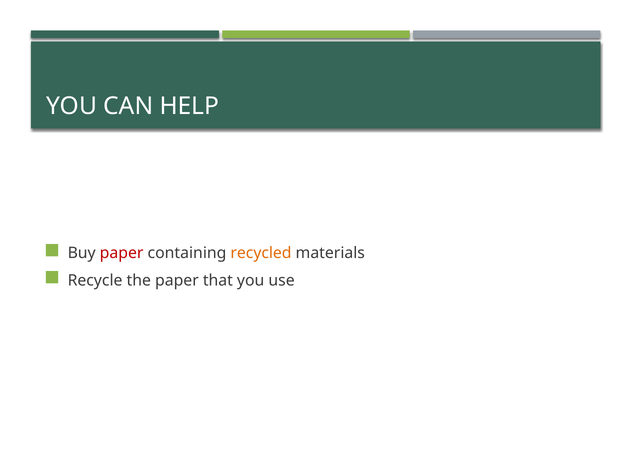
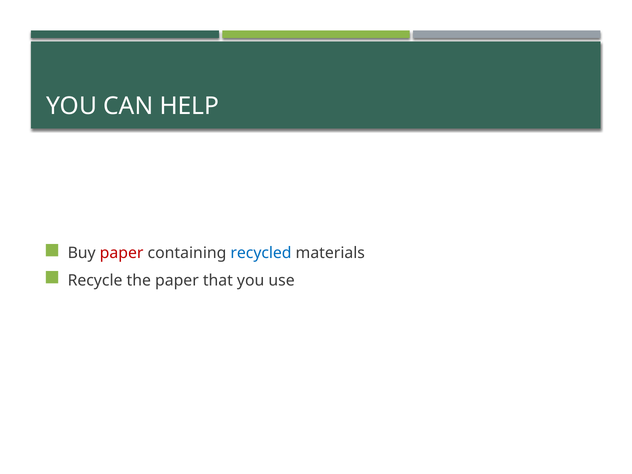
recycled colour: orange -> blue
